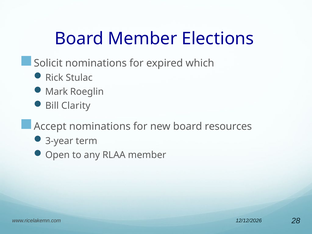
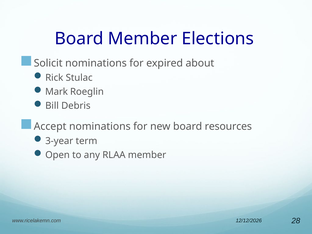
which: which -> about
Clarity: Clarity -> Debris
